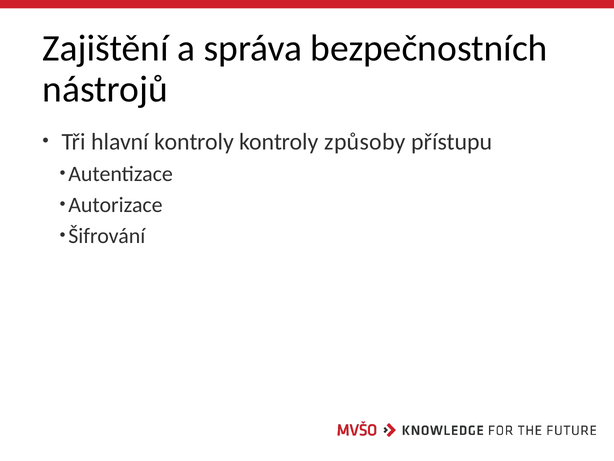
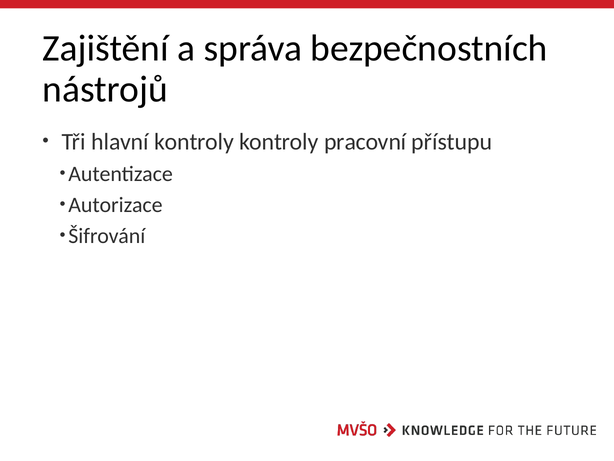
způsoby: způsoby -> pracovní
